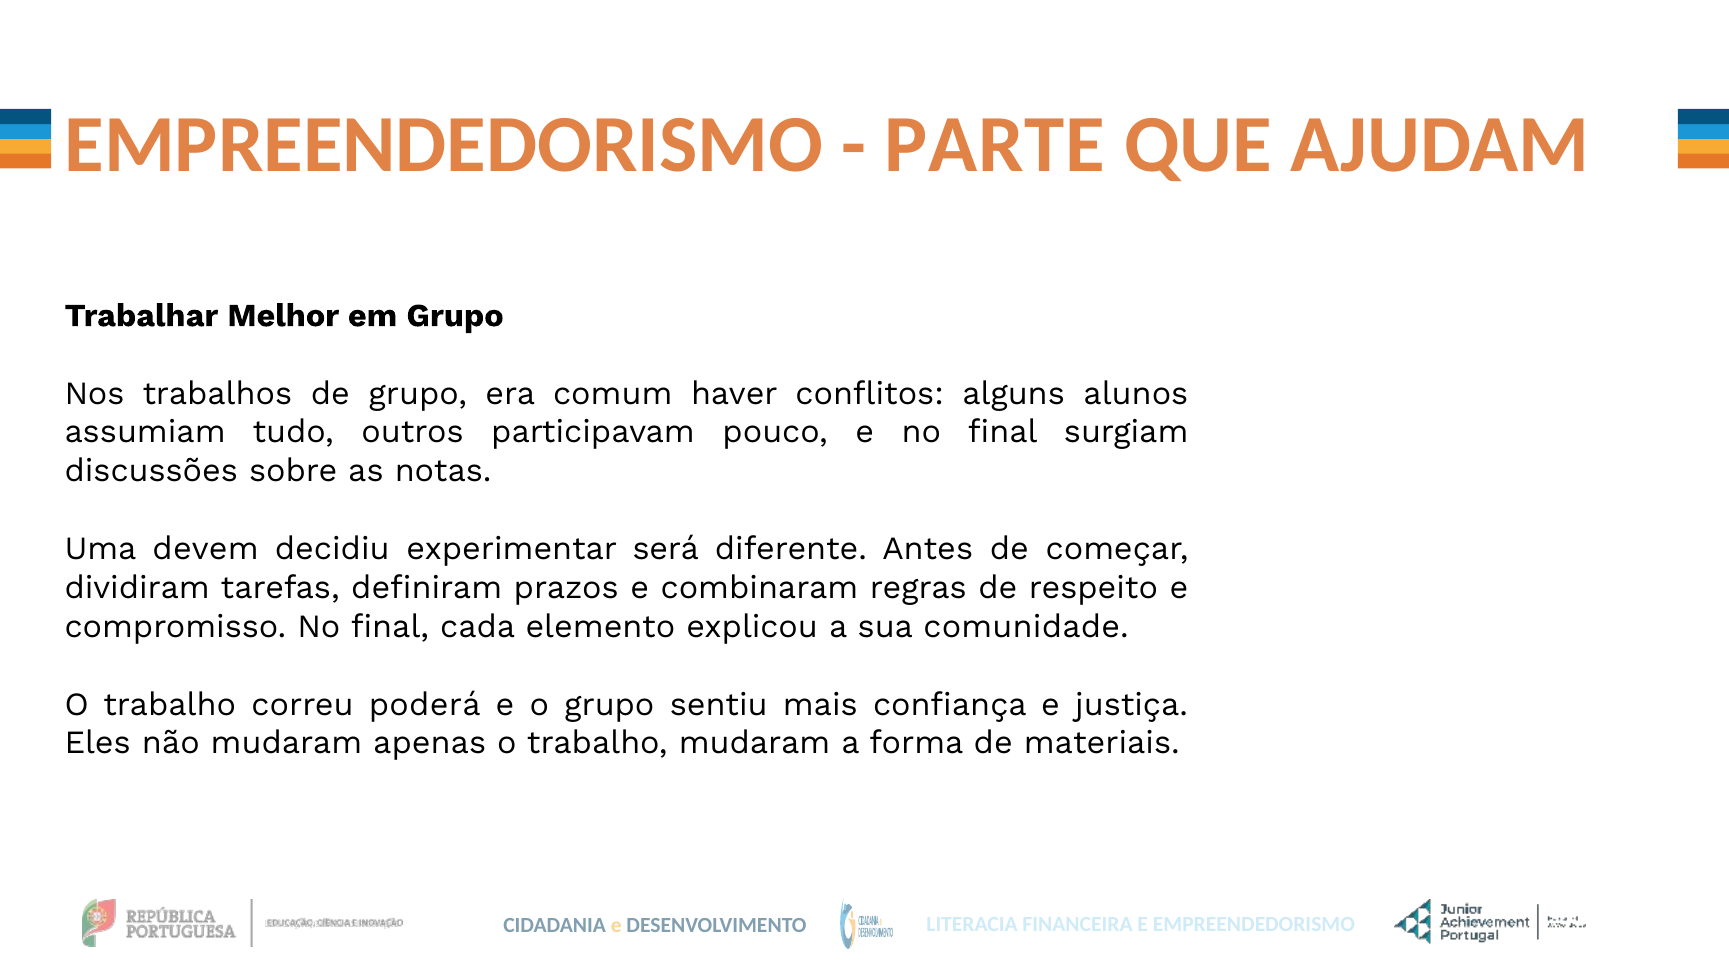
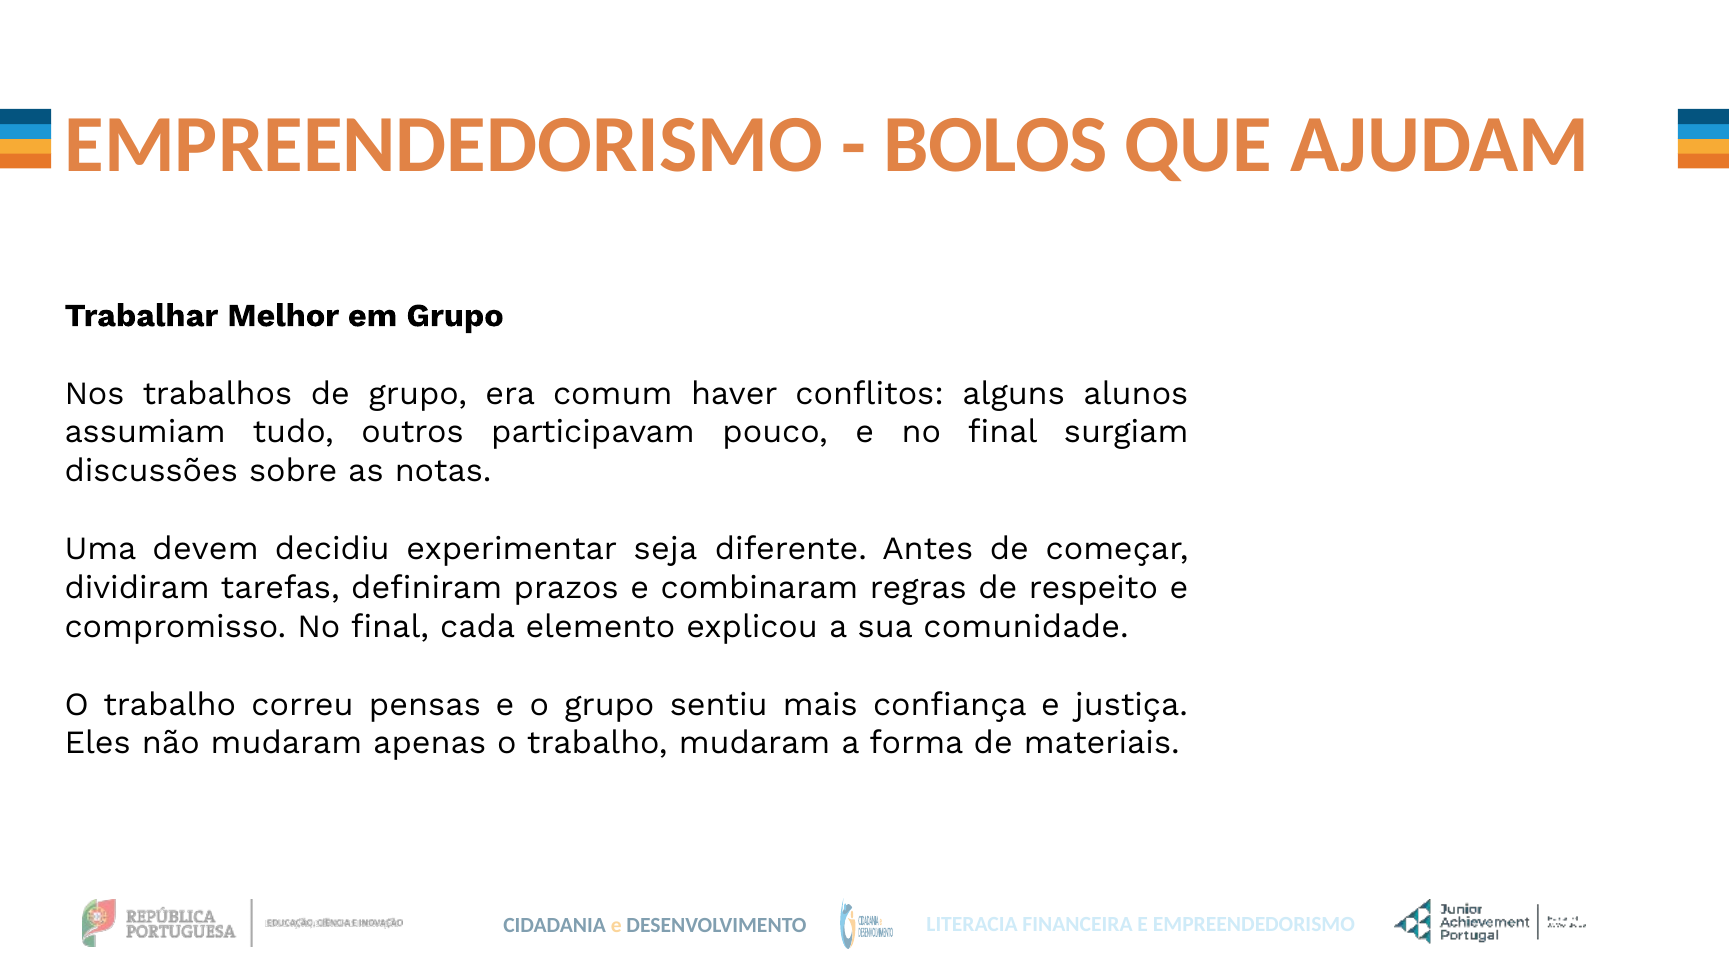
PARTE: PARTE -> BOLOS
será: será -> seja
poderá: poderá -> pensas
